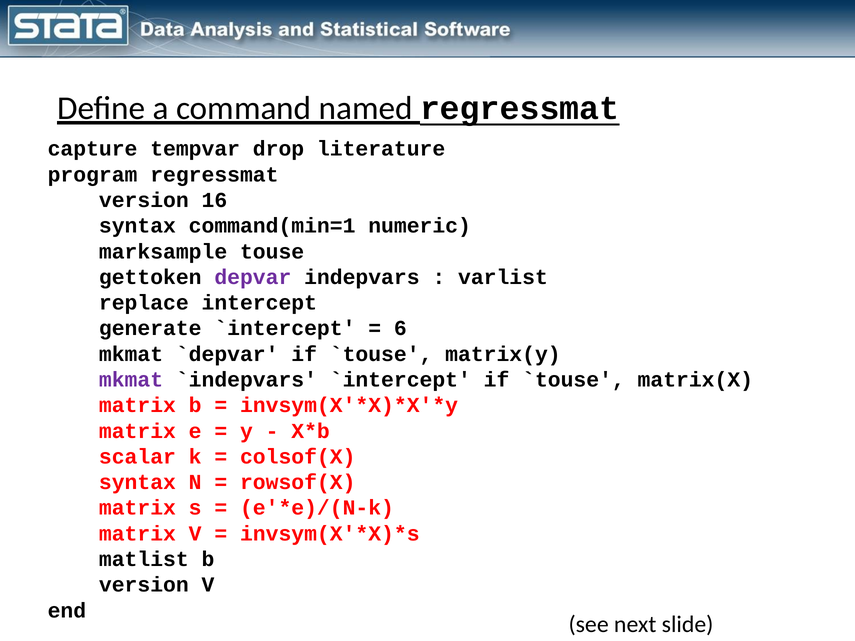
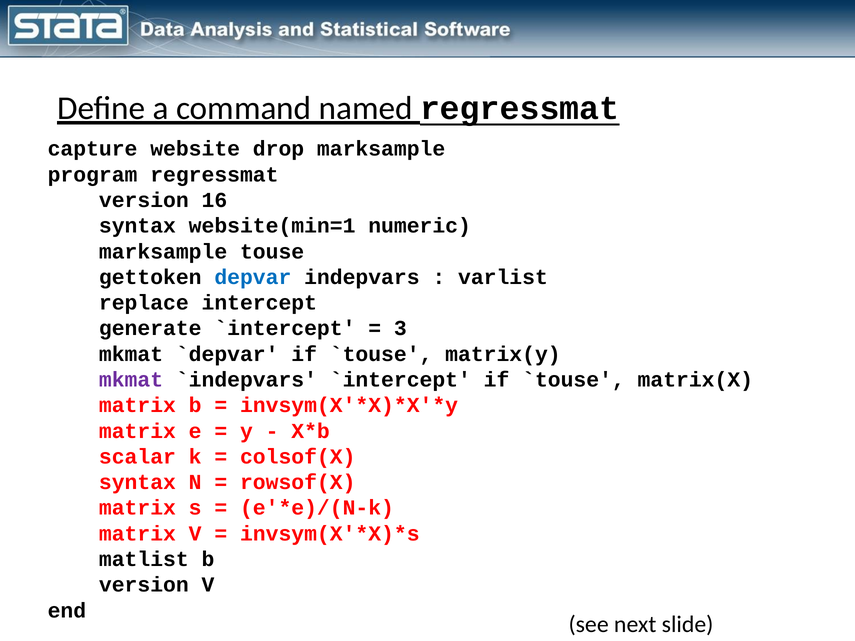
tempvar: tempvar -> website
drop literature: literature -> marksample
command(min=1: command(min=1 -> website(min=1
depvar colour: purple -> blue
6: 6 -> 3
